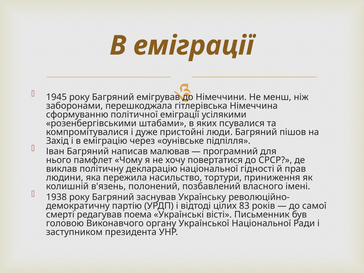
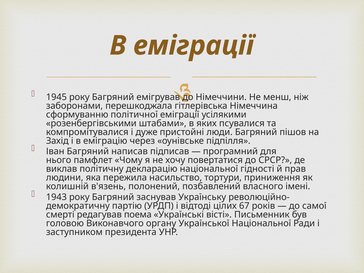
малював: малював -> підписав
1938: 1938 -> 1943
83: 83 -> 67
